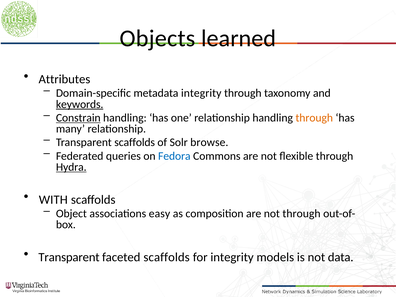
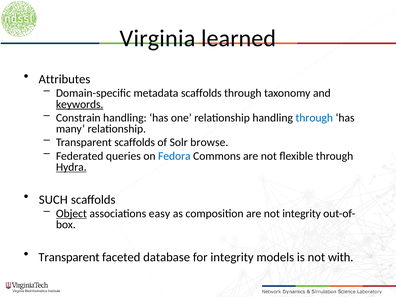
Objects: Objects -> Virginia
metadata integrity: integrity -> scaffolds
Constrain underline: present -> none
through at (314, 118) colour: orange -> blue
WITH: WITH -> SUCH
Object underline: none -> present
not through: through -> integrity
faceted scaffolds: scaffolds -> database
data: data -> with
